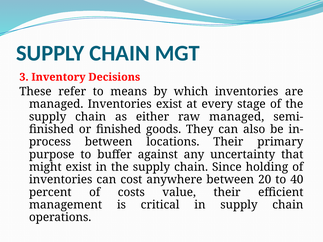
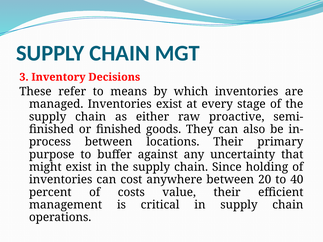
raw managed: managed -> proactive
